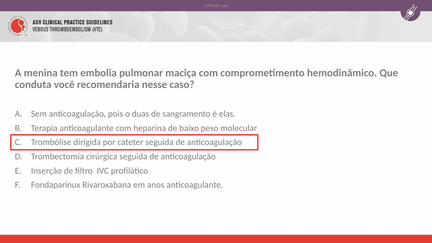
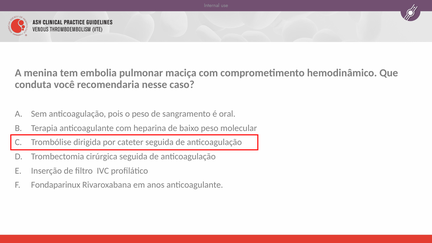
o duas: duas -> peso
elas: elas -> oral
